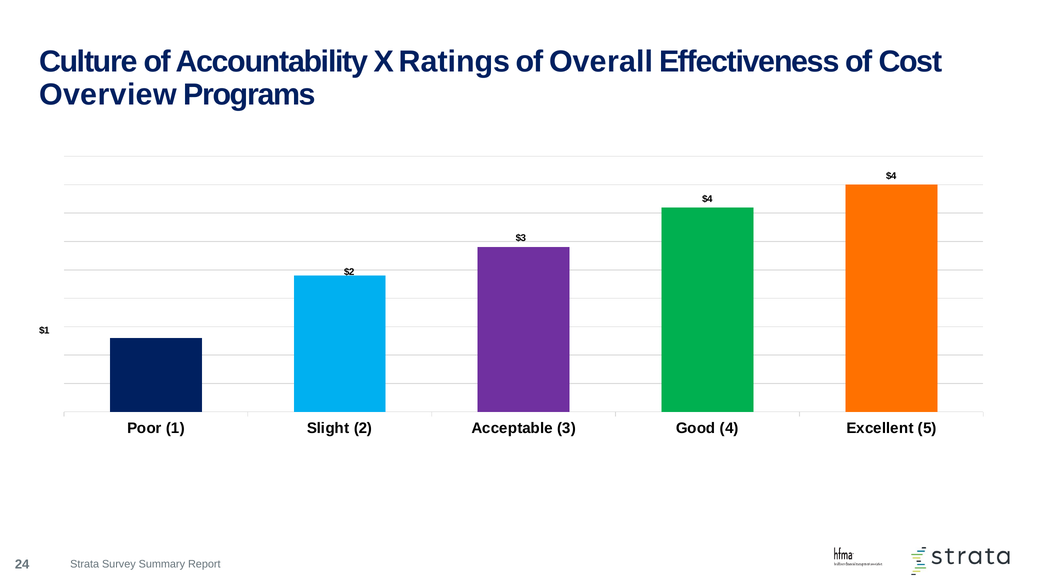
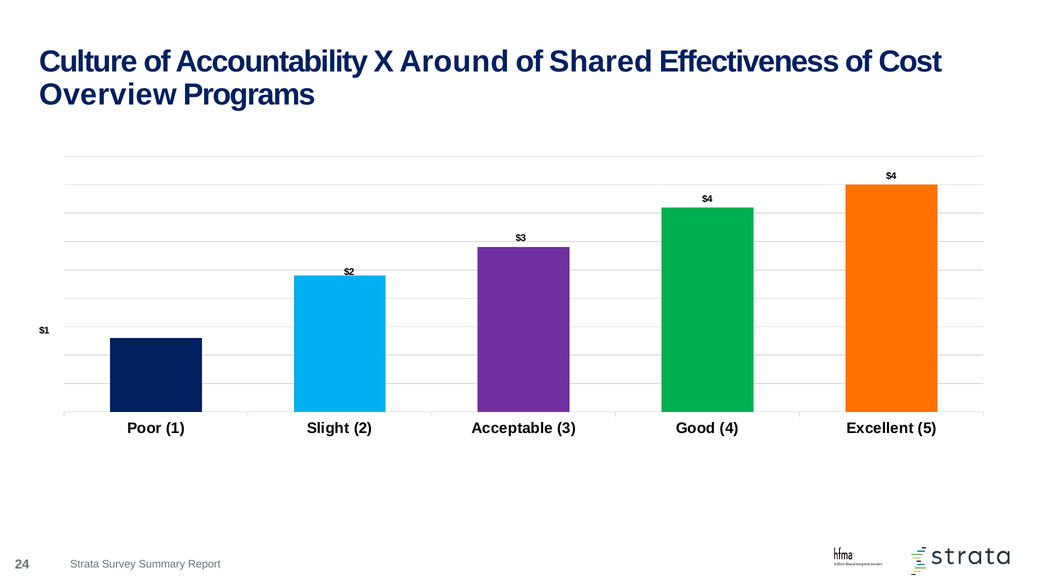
Ratings: Ratings -> Around
Overall: Overall -> Shared
